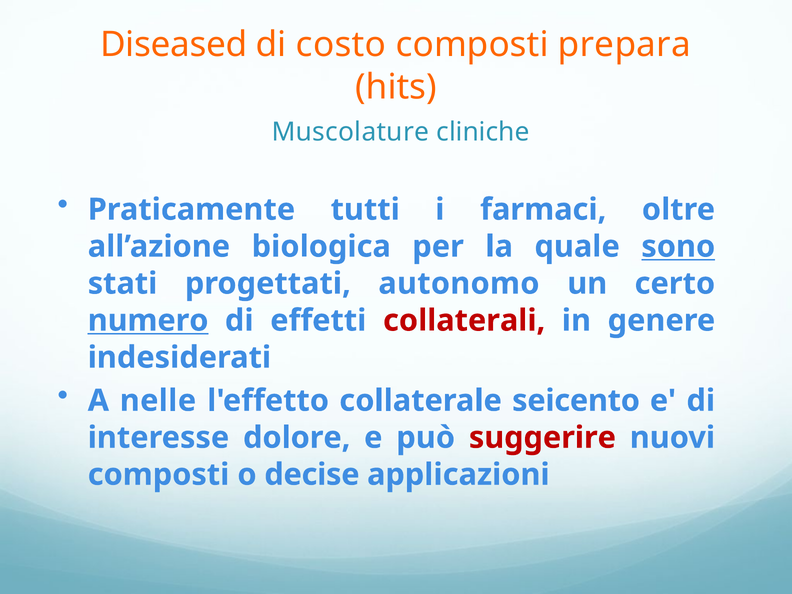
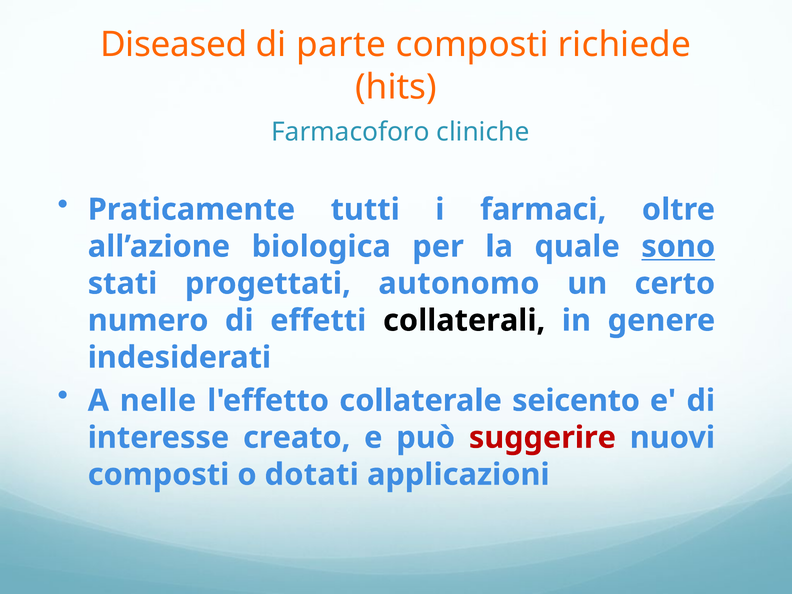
costo: costo -> parte
prepara: prepara -> richiede
Muscolature: Muscolature -> Farmacoforo
numero underline: present -> none
collaterali colour: red -> black
dolore: dolore -> creato
decise: decise -> dotati
